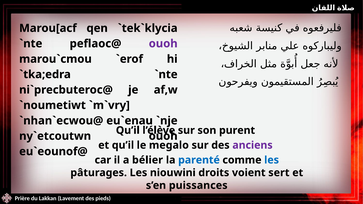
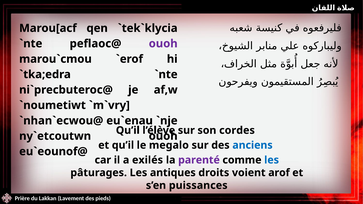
purent: purent -> cordes
anciens colour: purple -> blue
bélier: bélier -> exilés
parenté colour: blue -> purple
niouwini: niouwini -> antiques
sert: sert -> arof
